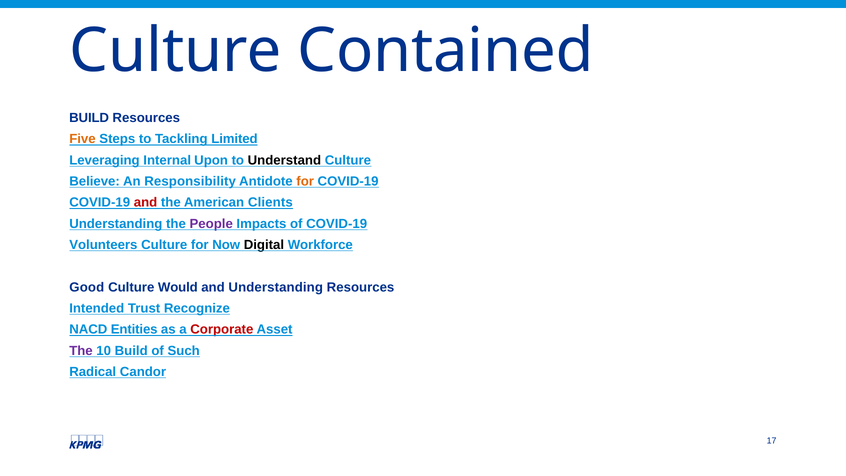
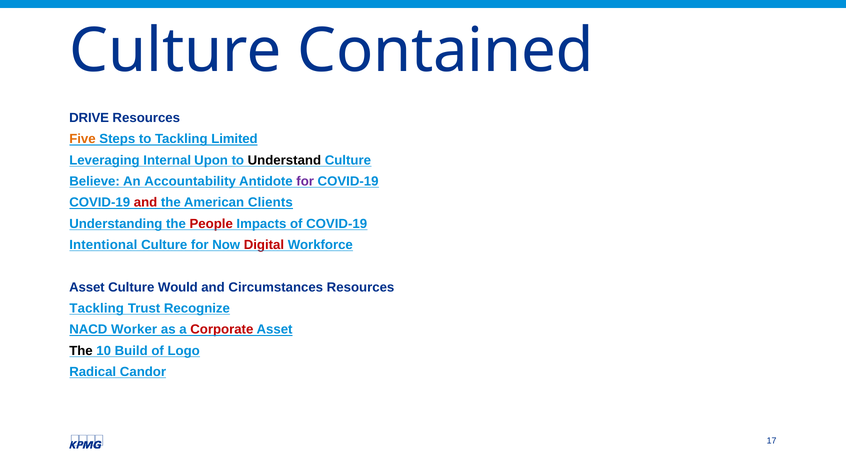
BUILD at (89, 118): BUILD -> DRIVE
Responsibility: Responsibility -> Accountability
for at (305, 181) colour: orange -> purple
People colour: purple -> red
Volunteers: Volunteers -> Intentional
Digital colour: black -> red
Good at (87, 287): Good -> Asset
and Understanding: Understanding -> Circumstances
Intended at (97, 308): Intended -> Tackling
Entities: Entities -> Worker
The at (81, 351) colour: purple -> black
Such: Such -> Logo
